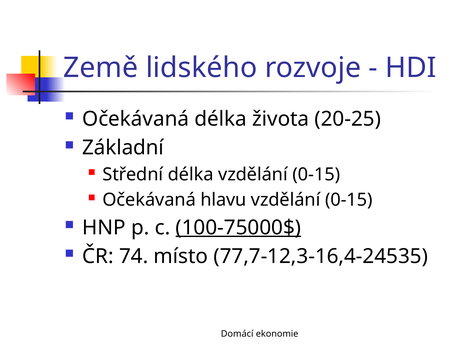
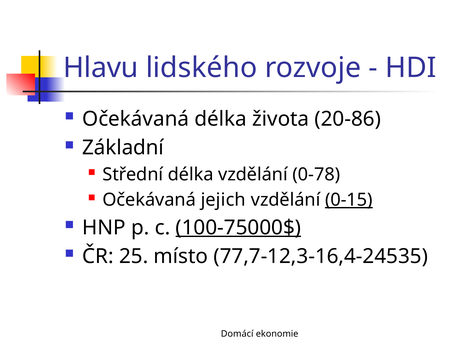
Země: Země -> Hlavu
20-25: 20-25 -> 20-86
délka vzdělání 0-15: 0-15 -> 0-78
hlavu: hlavu -> jejich
0-15 at (349, 200) underline: none -> present
74: 74 -> 25
